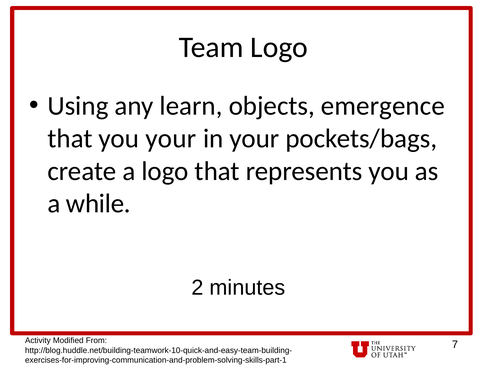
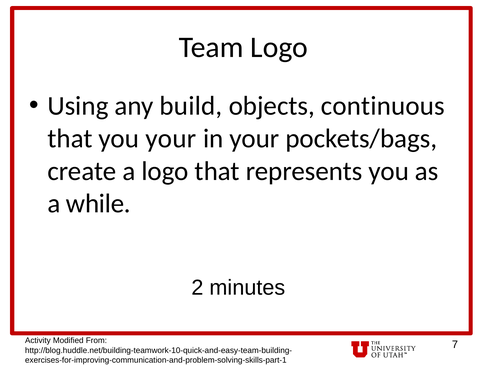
learn: learn -> build
emergence: emergence -> continuous
